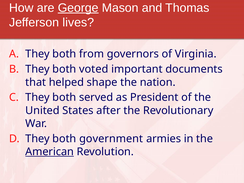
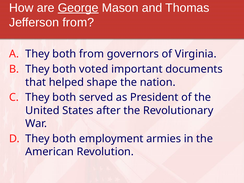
Jefferson lives: lives -> from
government: government -> employment
American underline: present -> none
